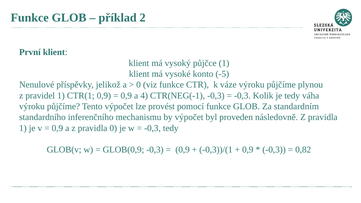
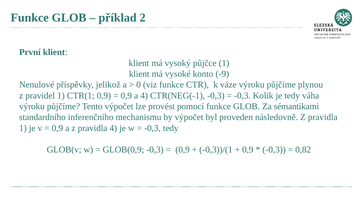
-5: -5 -> -9
standardním: standardním -> sémantikami
pravidla 0: 0 -> 4
